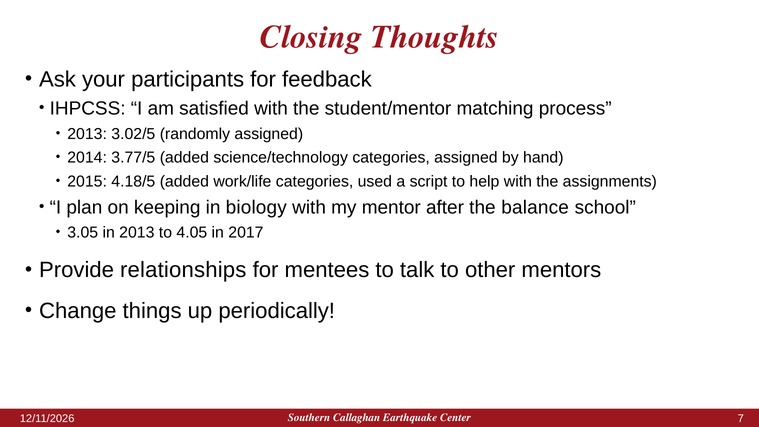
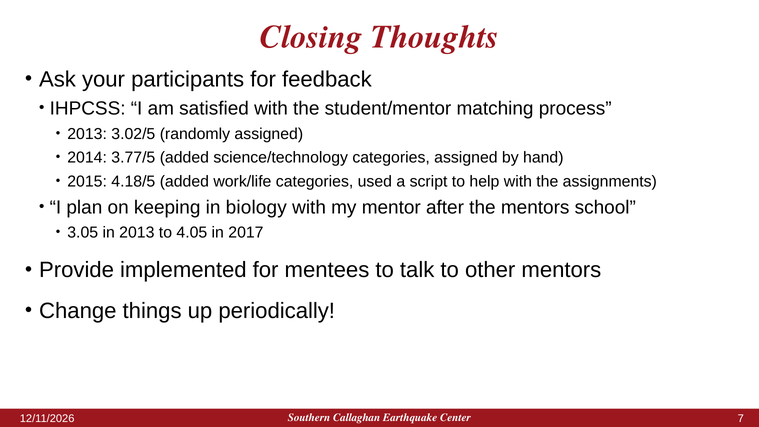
the balance: balance -> mentors
relationships: relationships -> implemented
